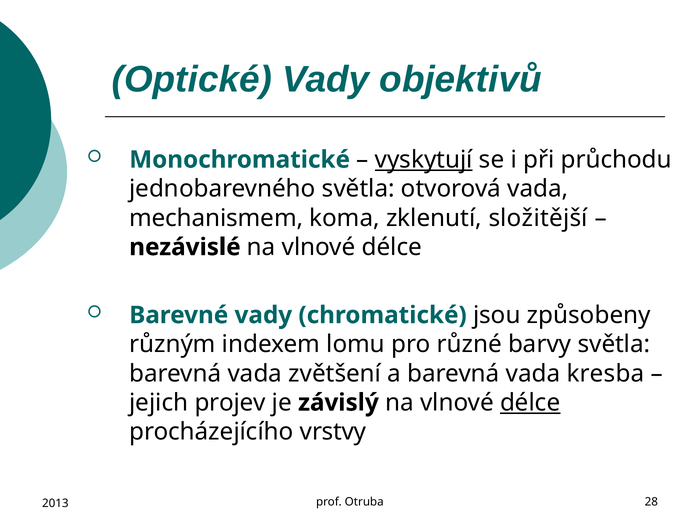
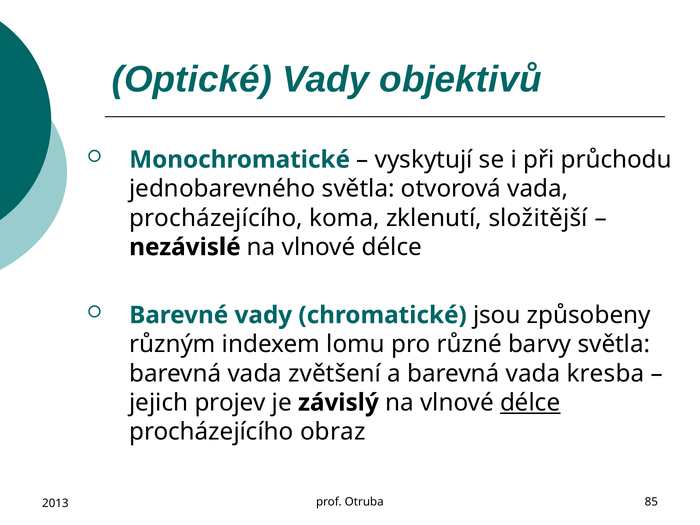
vyskytují underline: present -> none
mechanismem at (216, 218): mechanismem -> procházejícího
vrstvy: vrstvy -> obraz
28: 28 -> 85
